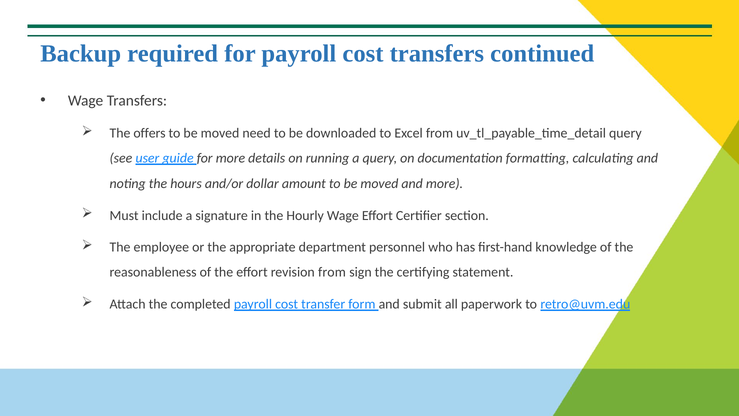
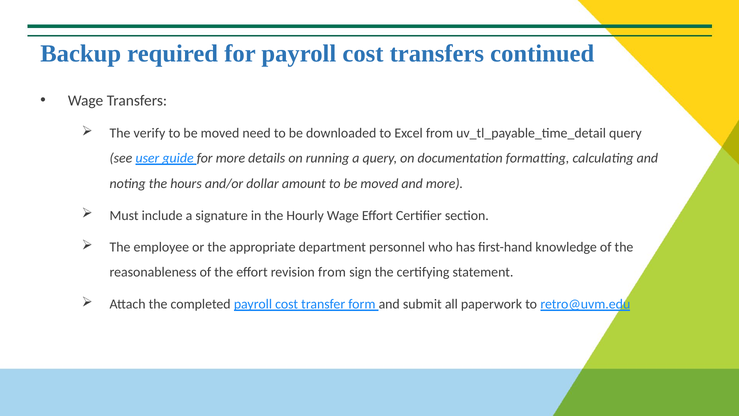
offers: offers -> verify
